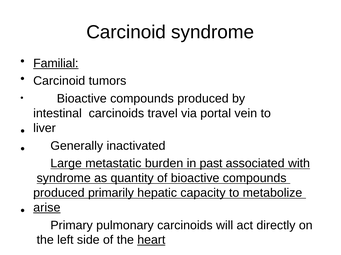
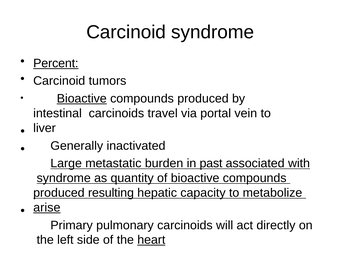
Familial: Familial -> Percent
Bioactive at (82, 99) underline: none -> present
primarily: primarily -> resulting
